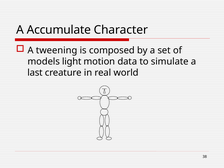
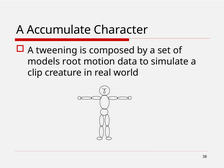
light: light -> root
last: last -> clip
